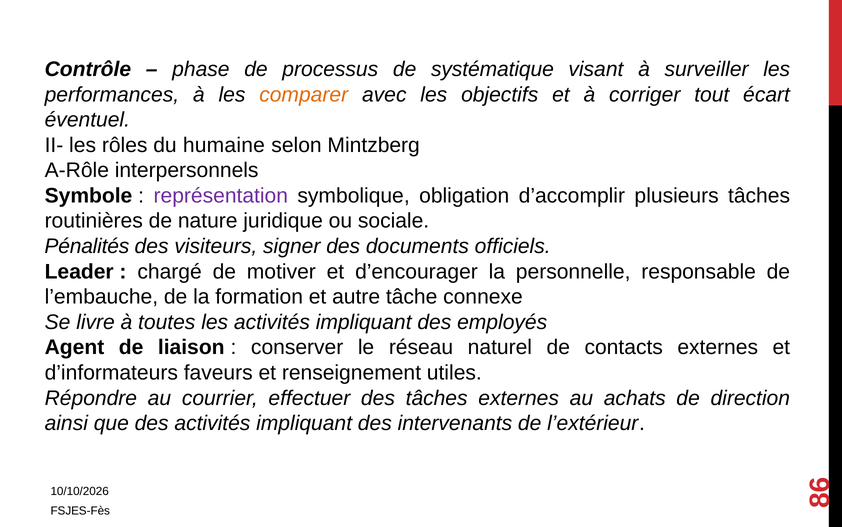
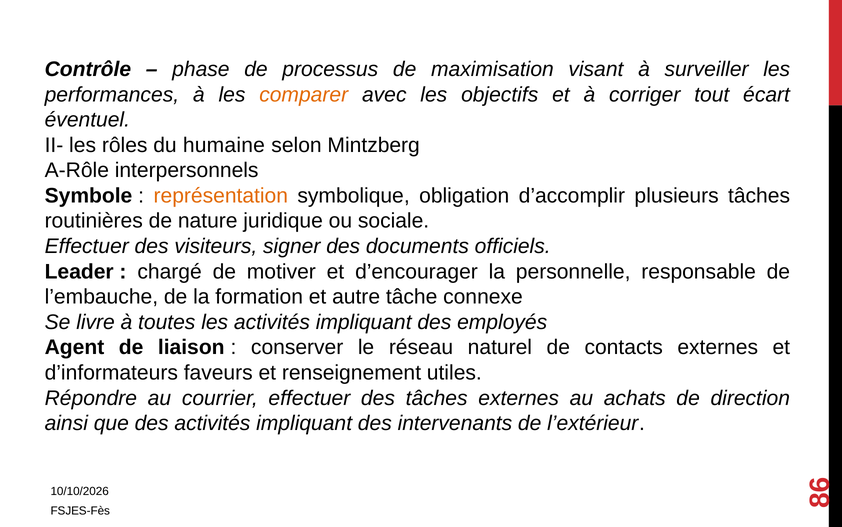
systématique: systématique -> maximisation
représentation colour: purple -> orange
Pénalités at (87, 246): Pénalités -> Effectuer
